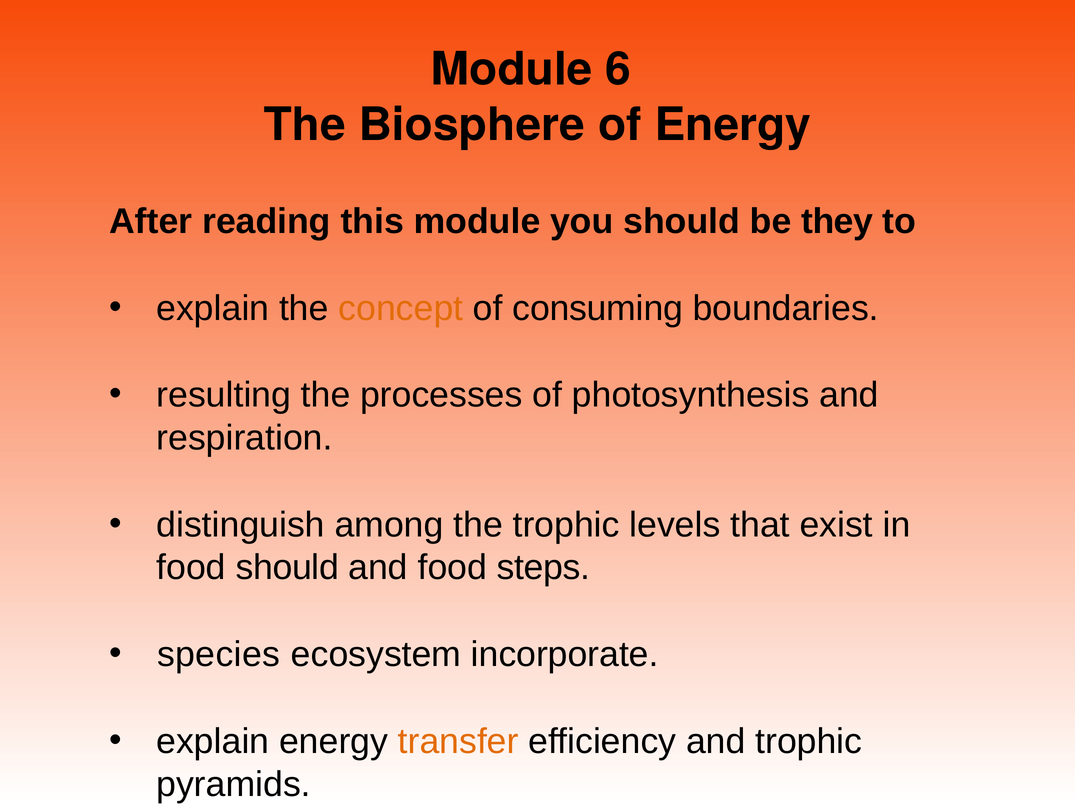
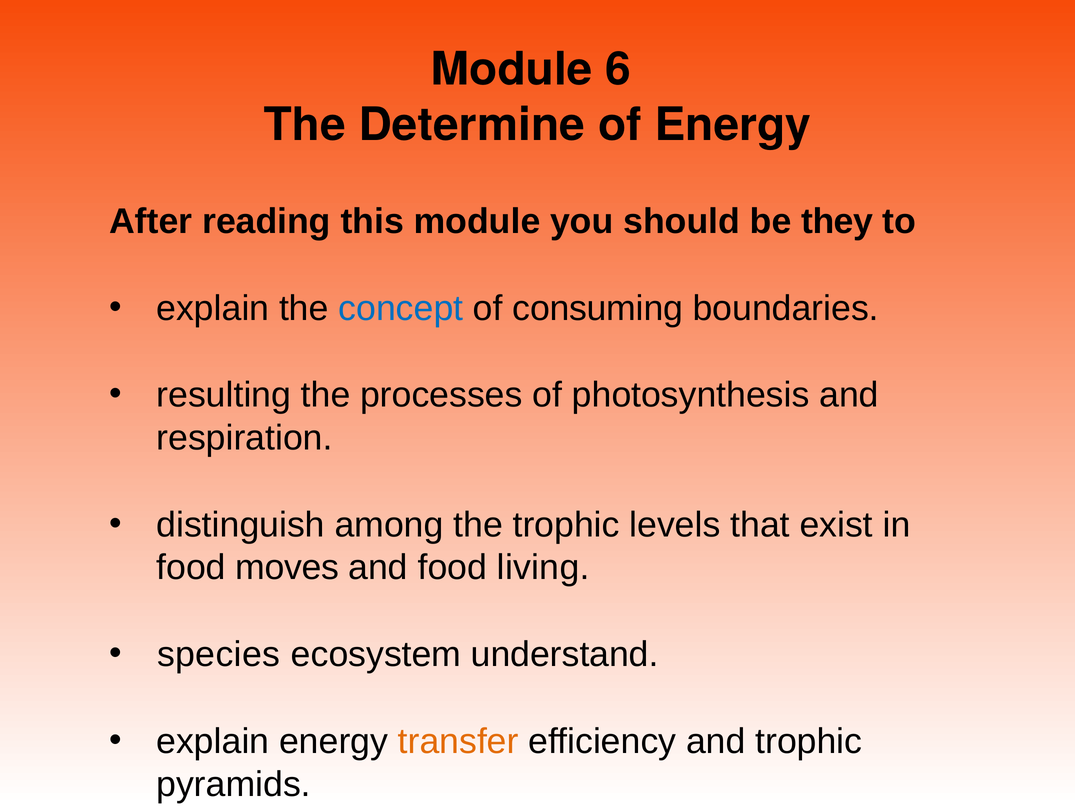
Biosphere: Biosphere -> Determine
concept colour: orange -> blue
food should: should -> moves
steps: steps -> living
incorporate: incorporate -> understand
